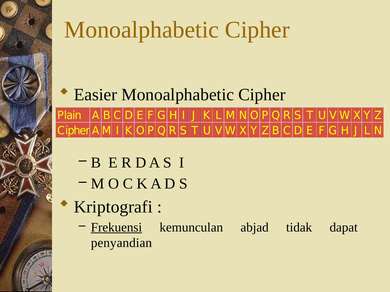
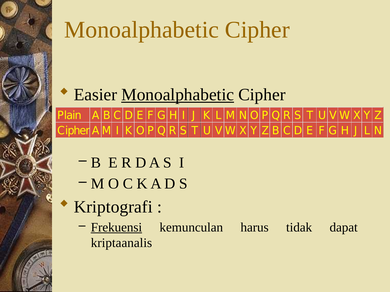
Monoalphabetic at (178, 95) underline: none -> present
abjad: abjad -> harus
penyandian: penyandian -> kriptaanalis
